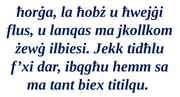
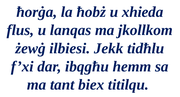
ħwejġi: ħwejġi -> xhieda
